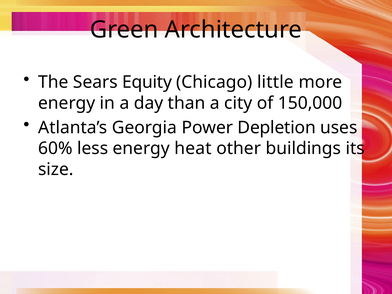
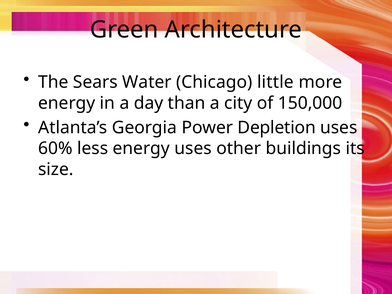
Equity: Equity -> Water
energy heat: heat -> uses
